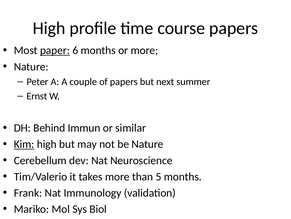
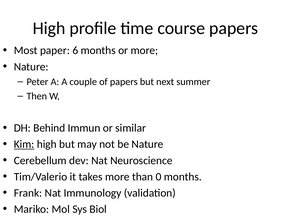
paper underline: present -> none
Ernst: Ernst -> Then
5: 5 -> 0
